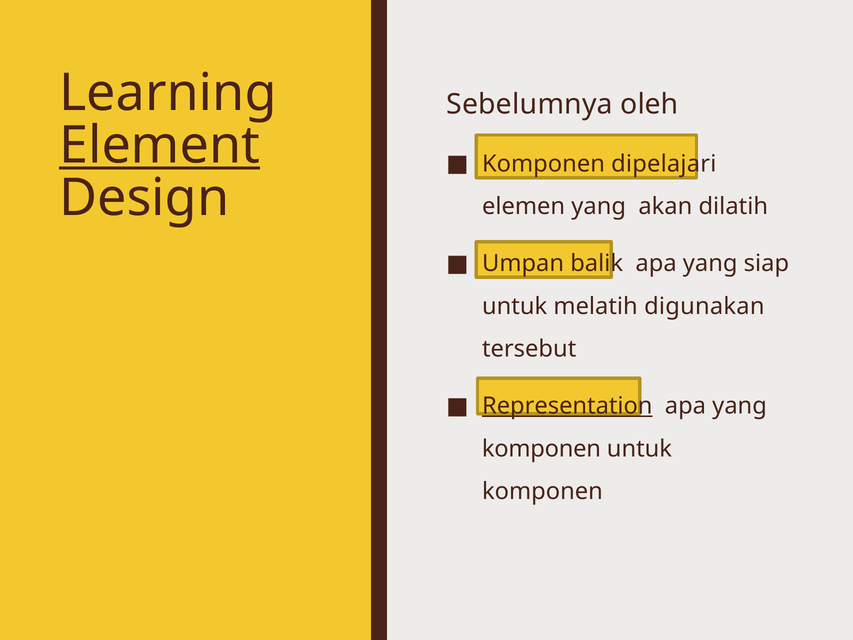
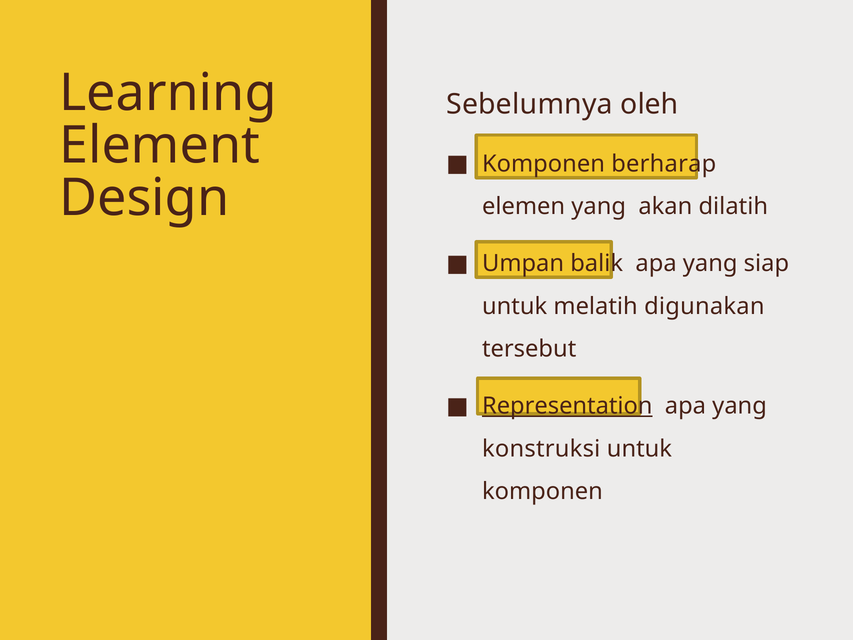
Element underline: present -> none
dipelajari: dipelajari -> berharap
komponen at (541, 449): komponen -> konstruksi
